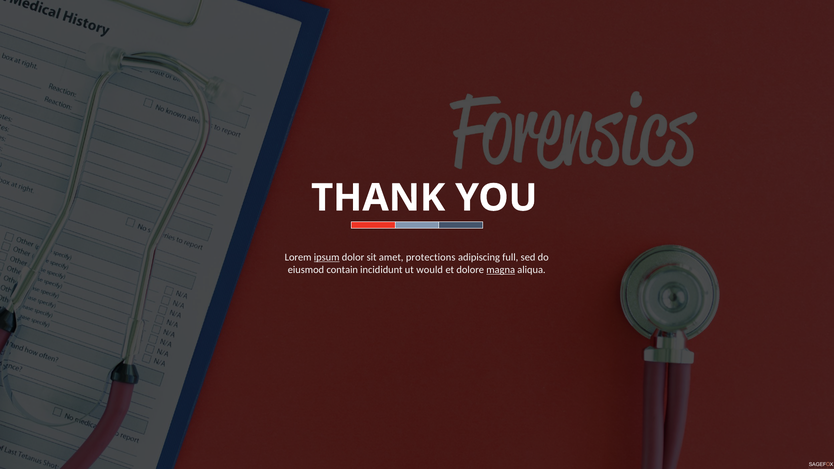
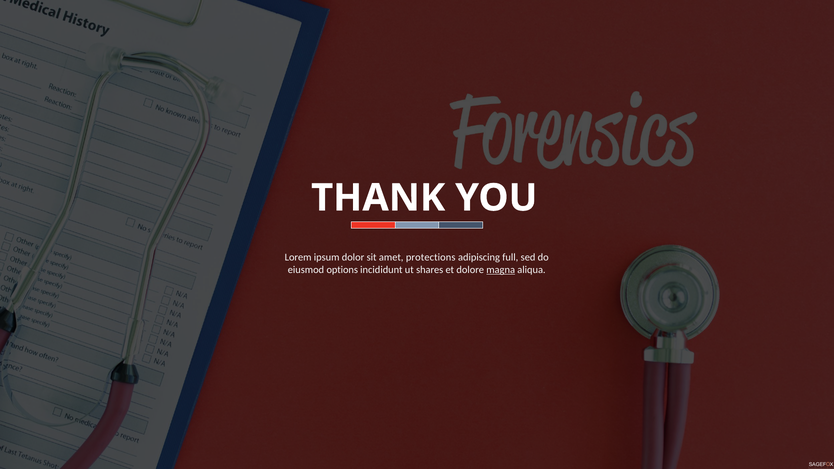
ipsum underline: present -> none
contain: contain -> options
would: would -> shares
